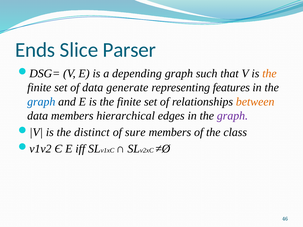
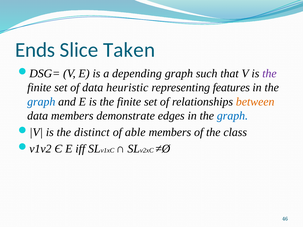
Parser: Parser -> Taken
the at (269, 74) colour: orange -> purple
generate: generate -> heuristic
hierarchical: hierarchical -> demonstrate
graph at (232, 116) colour: purple -> blue
sure: sure -> able
